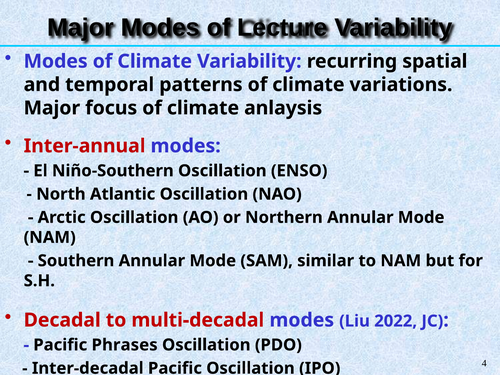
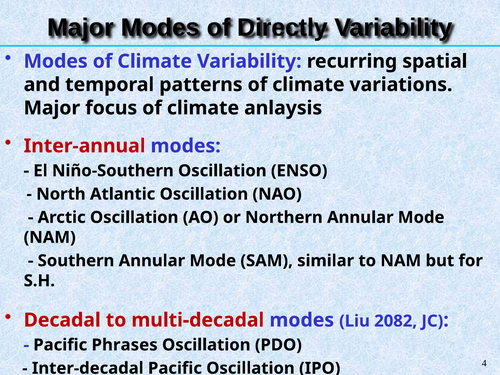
Lecture: Lecture -> Directly
2022: 2022 -> 2082
